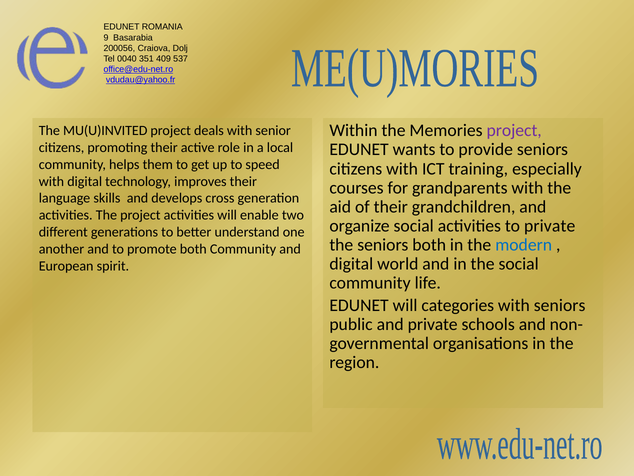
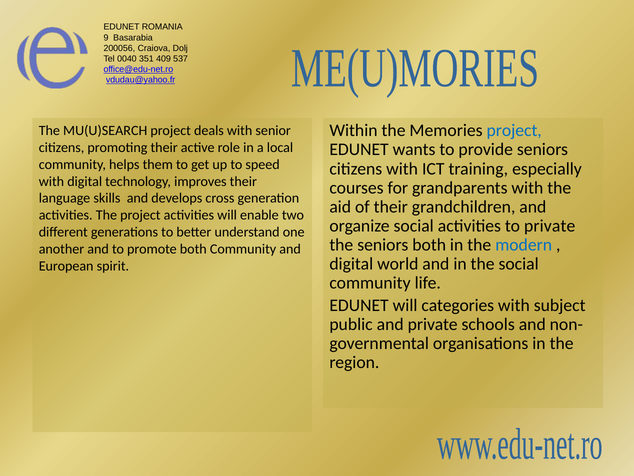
project at (514, 130) colour: purple -> blue
MU(U)INVITED: MU(U)INVITED -> MU(U)SEARCH
with seniors: seniors -> subject
